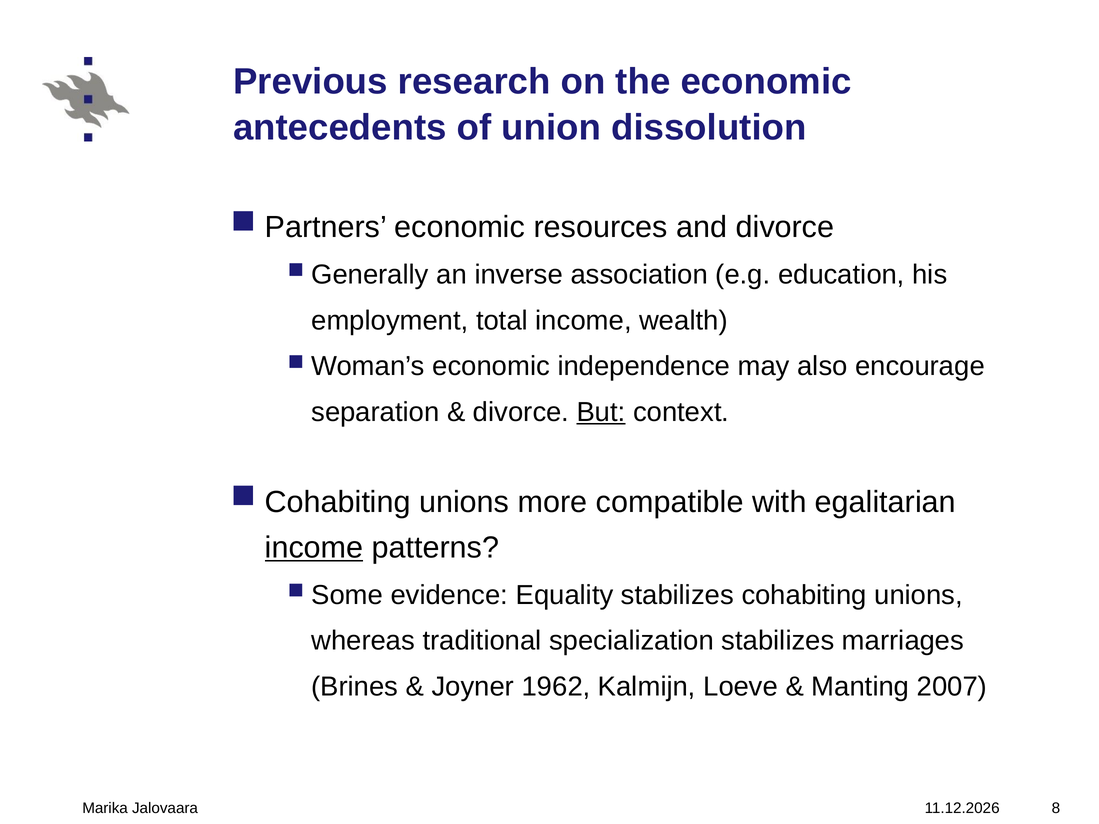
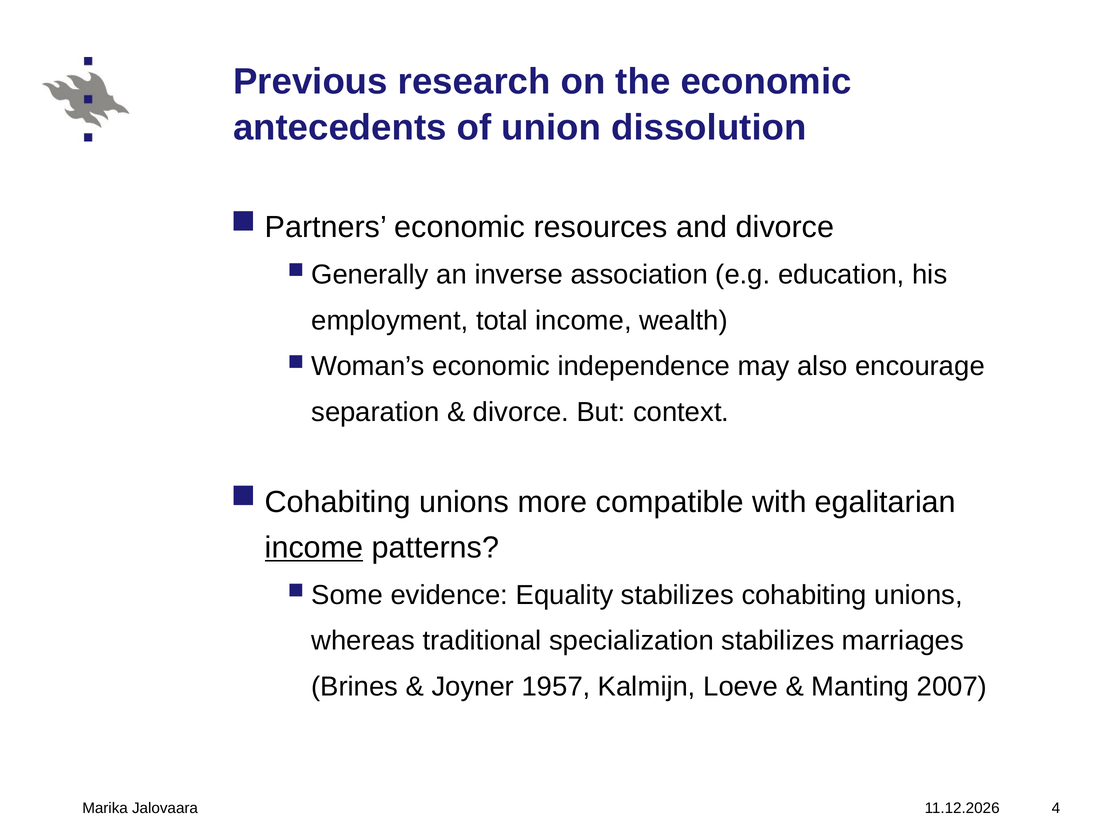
But underline: present -> none
1962: 1962 -> 1957
8: 8 -> 4
